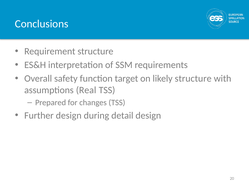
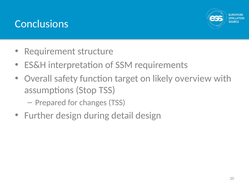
likely structure: structure -> overview
Real: Real -> Stop
